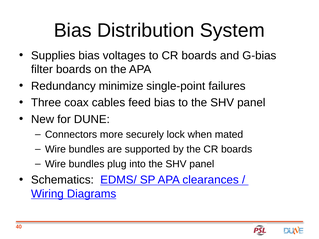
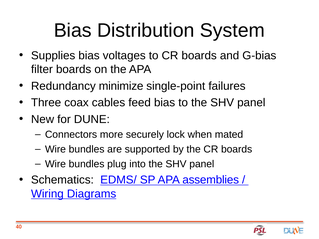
clearances: clearances -> assemblies
